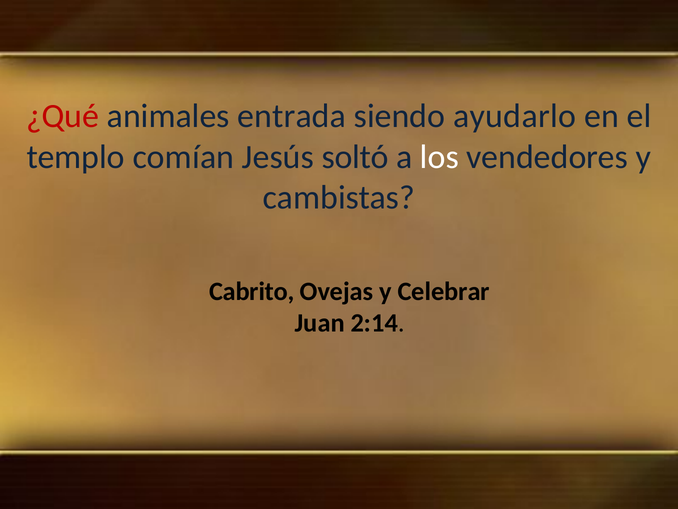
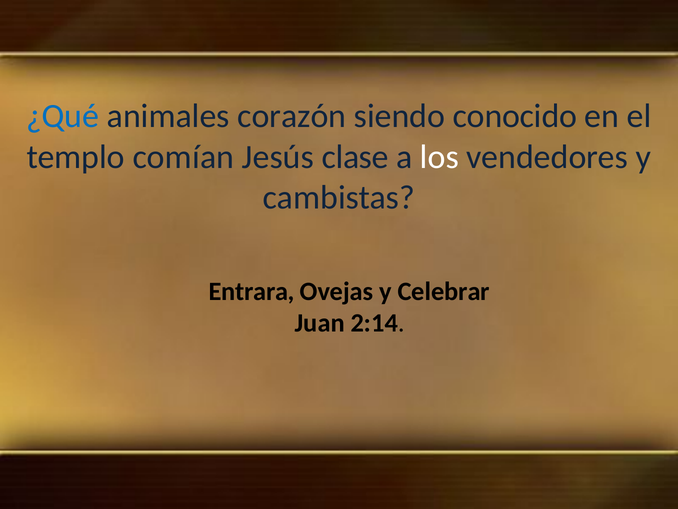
¿Qué colour: red -> blue
entrada: entrada -> corazón
ayudarlo: ayudarlo -> conocido
soltó: soltó -> clase
Cabrito: Cabrito -> Entrara
